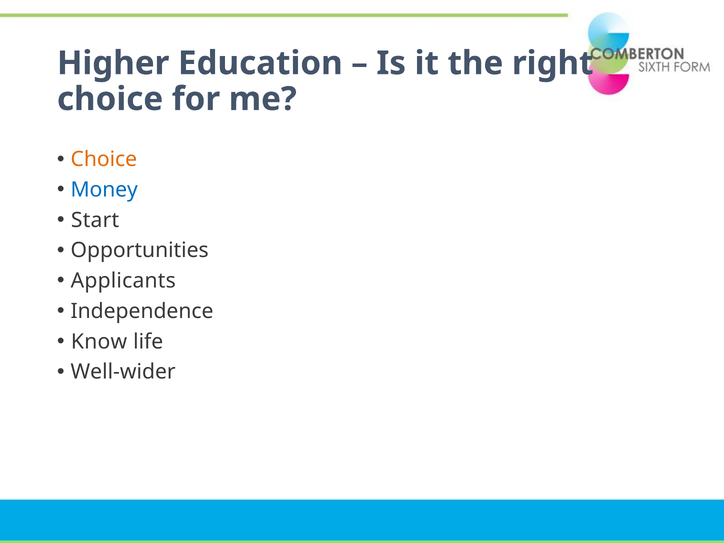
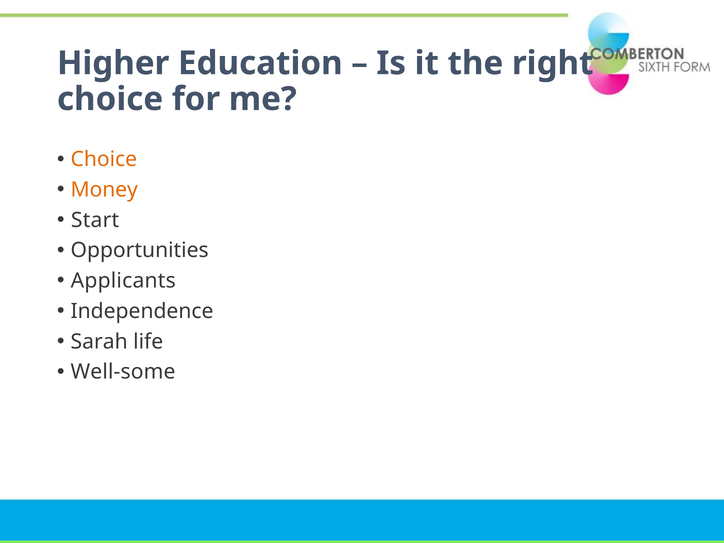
Money colour: blue -> orange
Know: Know -> Sarah
Well-wider: Well-wider -> Well-some
